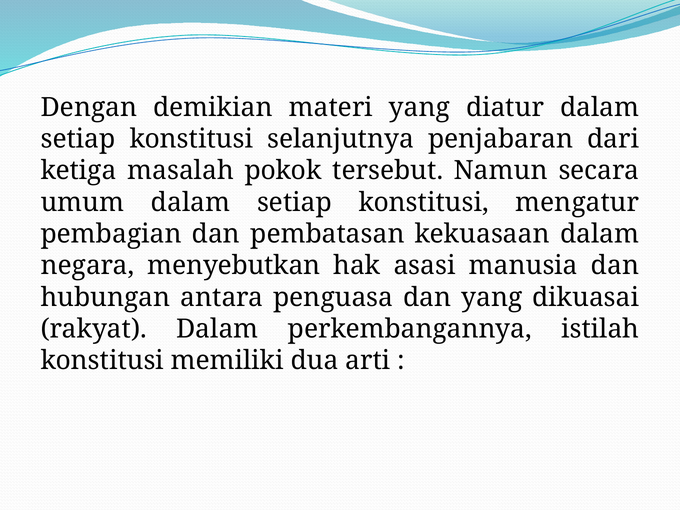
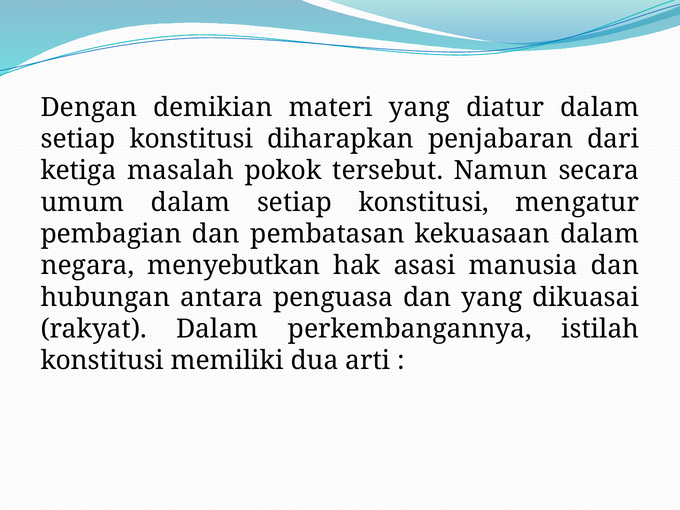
selanjutnya: selanjutnya -> diharapkan
